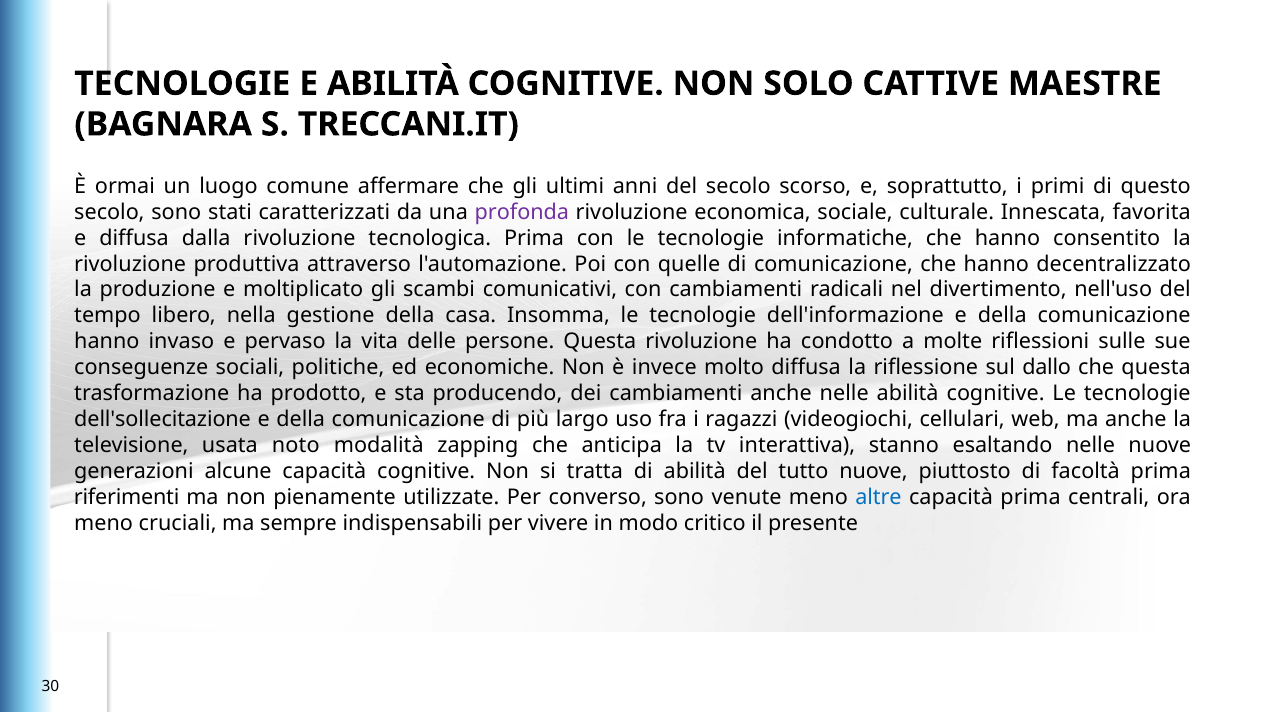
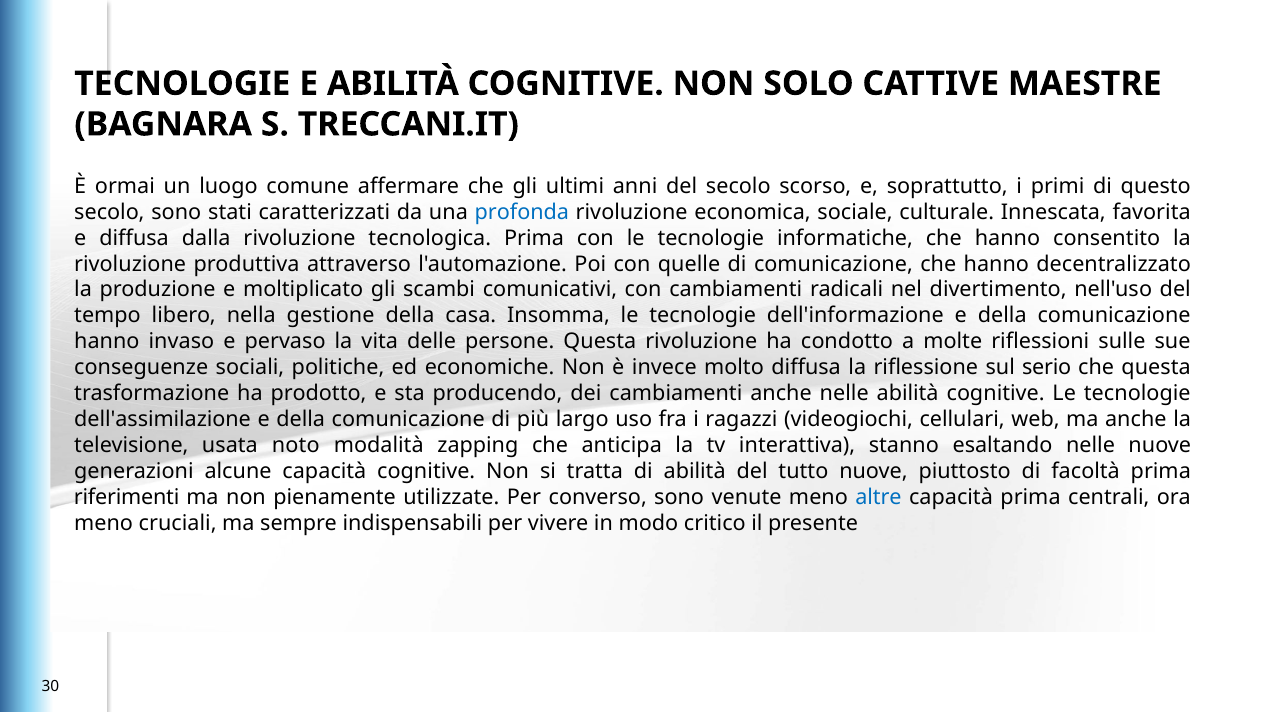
profonda colour: purple -> blue
dallo: dallo -> serio
dell'sollecitazione: dell'sollecitazione -> dell'assimilazione
